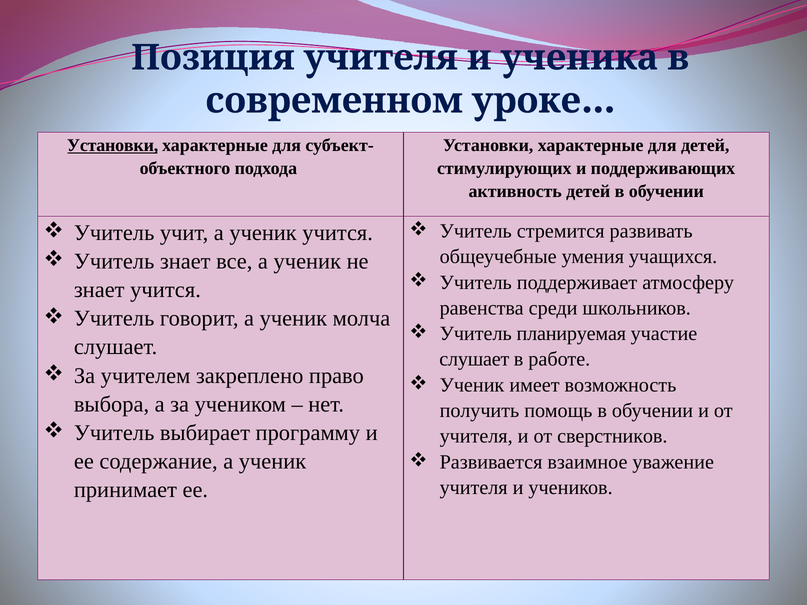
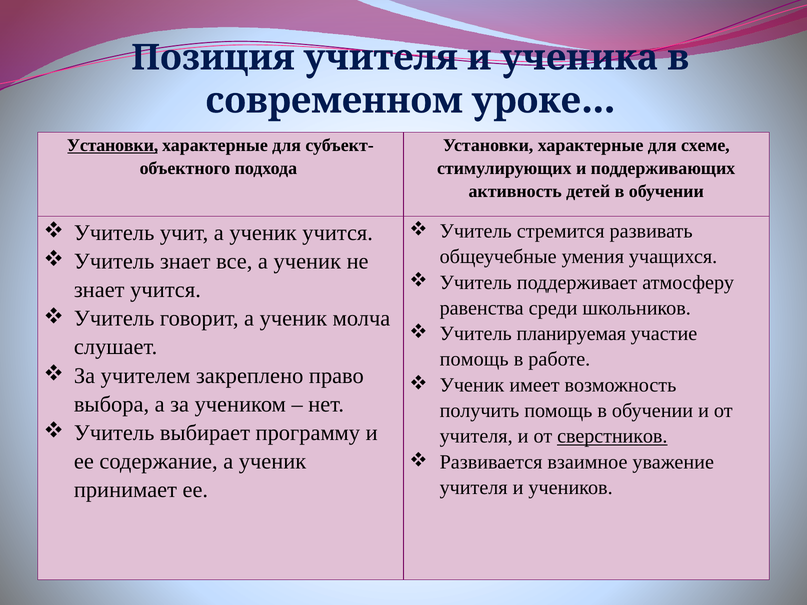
для детей: детей -> схеме
слушает at (474, 359): слушает -> помощь
сверстников underline: none -> present
